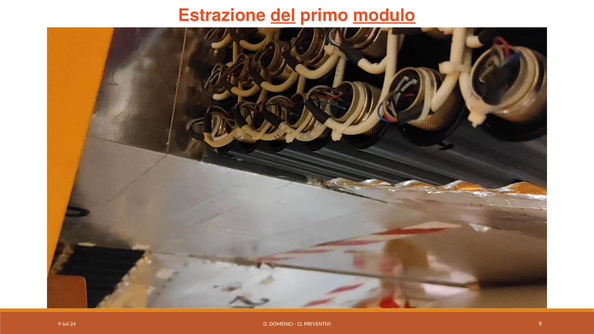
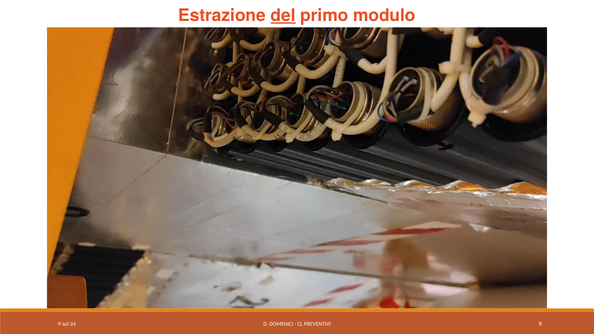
modulo underline: present -> none
